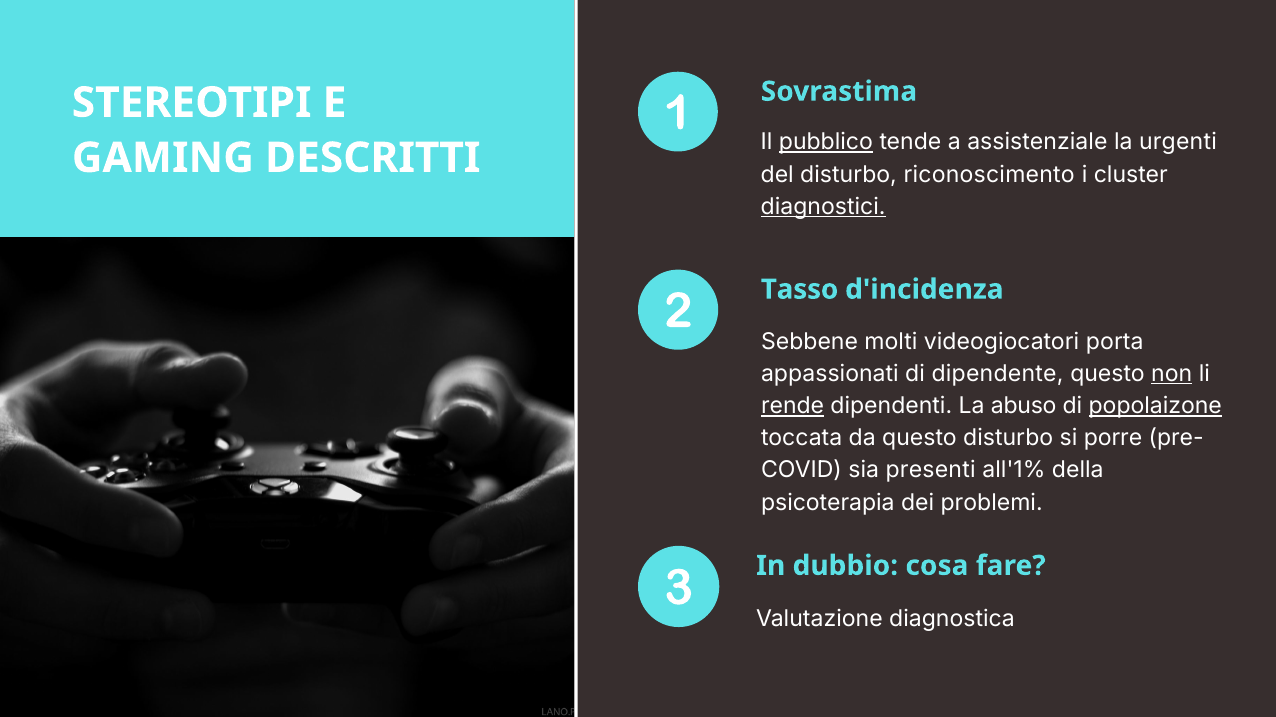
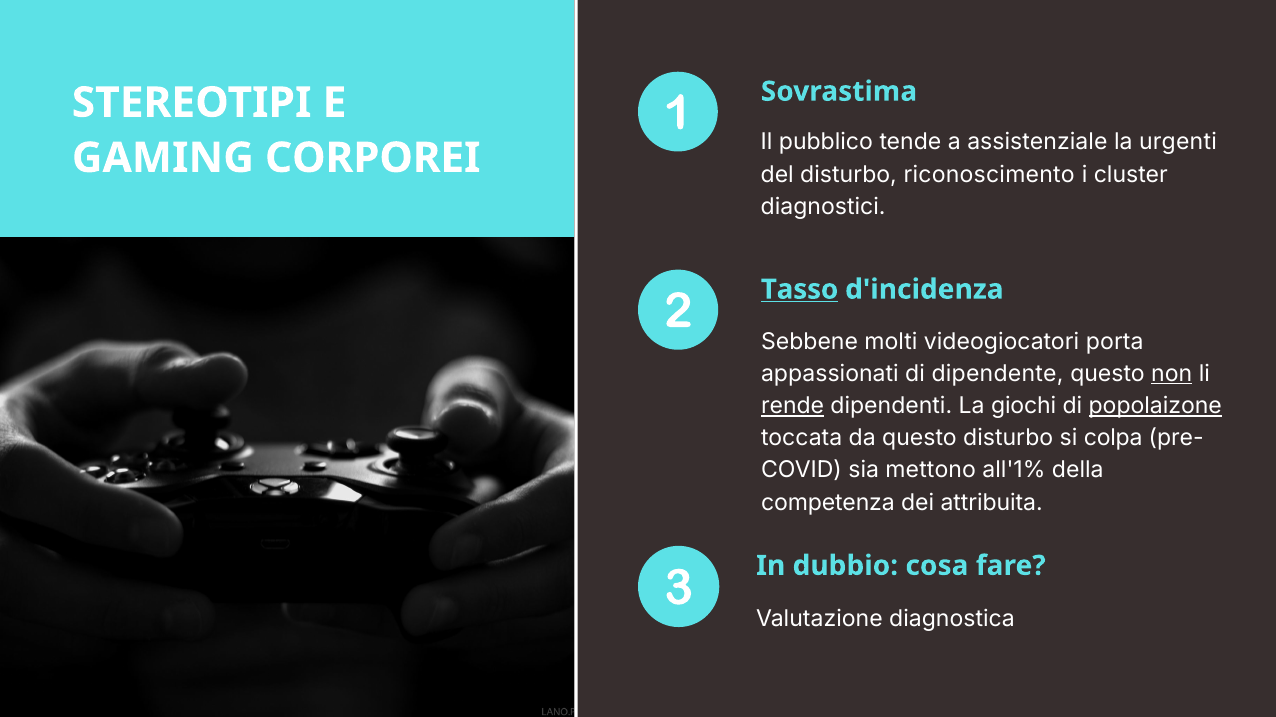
pubblico underline: present -> none
DESCRITTI: DESCRITTI -> CORPOREI
diagnostici underline: present -> none
Tasso underline: none -> present
abuso: abuso -> giochi
porre: porre -> colpa
presenti: presenti -> mettono
psicoterapia: psicoterapia -> competenza
problemi: problemi -> attribuita
